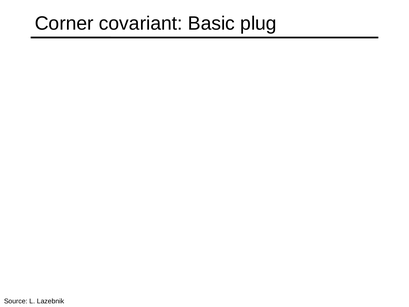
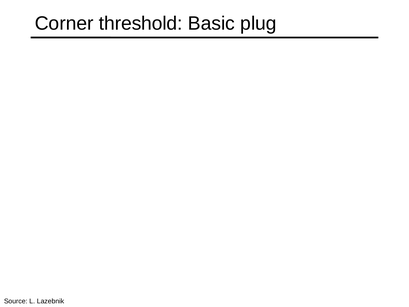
covariant: covariant -> threshold
